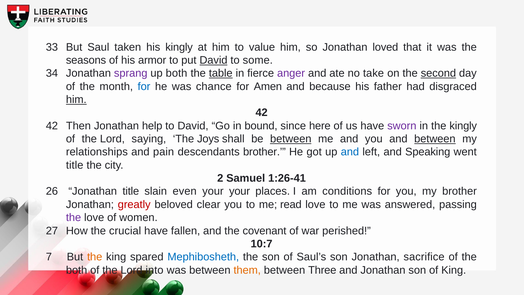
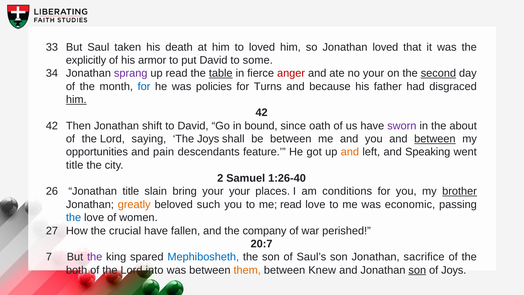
his kingly: kingly -> death
to value: value -> loved
seasons: seasons -> explicitly
David at (213, 60) underline: present -> none
up both: both -> read
anger colour: purple -> red
no take: take -> your
chance: chance -> policies
Amen: Amen -> Turns
help: help -> shift
here: here -> oath
the kingly: kingly -> about
between at (291, 139) underline: present -> none
relationships: relationships -> opportunities
descendants brother: brother -> feature
and at (350, 152) colour: blue -> orange
1:26-41: 1:26-41 -> 1:26-40
even: even -> bring
brother at (460, 191) underline: none -> present
greatly colour: red -> orange
clear: clear -> such
answered: answered -> economic
the at (74, 217) colour: purple -> blue
covenant: covenant -> company
10:7: 10:7 -> 20:7
the at (95, 257) colour: orange -> purple
Three: Three -> Knew
son at (417, 270) underline: none -> present
of King: King -> Joys
